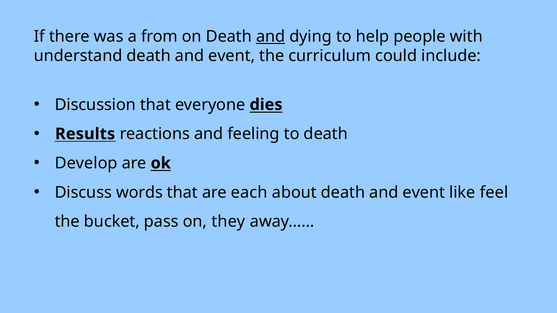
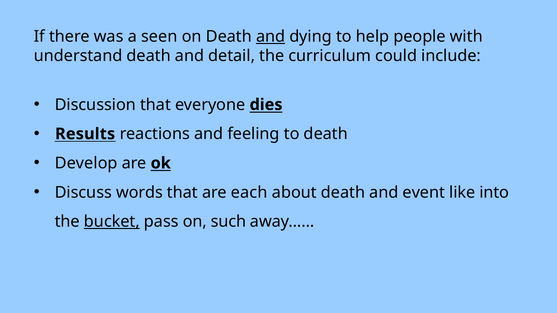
from: from -> seen
understand death and event: event -> detail
feel: feel -> into
bucket underline: none -> present
they: they -> such
